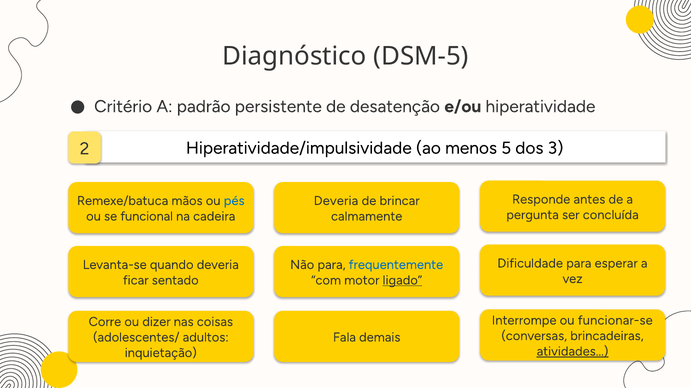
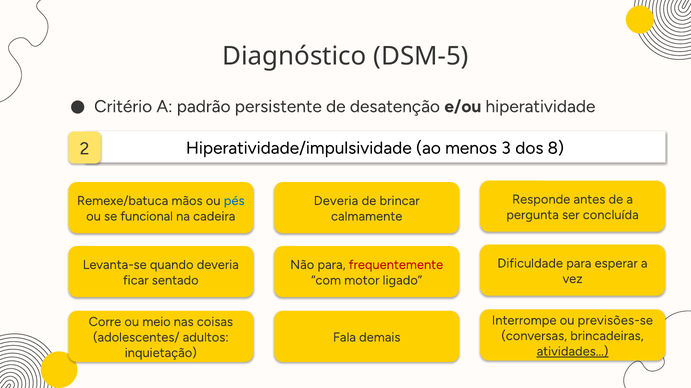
5: 5 -> 3
3: 3 -> 8
frequentemente colour: blue -> red
ligado underline: present -> none
funcionar-se: funcionar-se -> previsões-se
dizer: dizer -> meio
